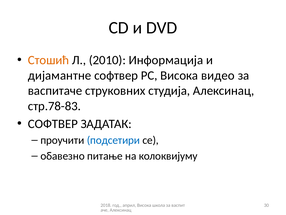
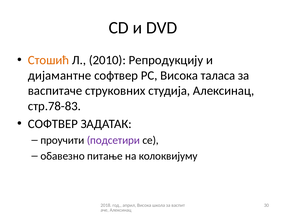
Информација: Информација -> Репродукцију
видео: видео -> таласа
подсетири colour: blue -> purple
